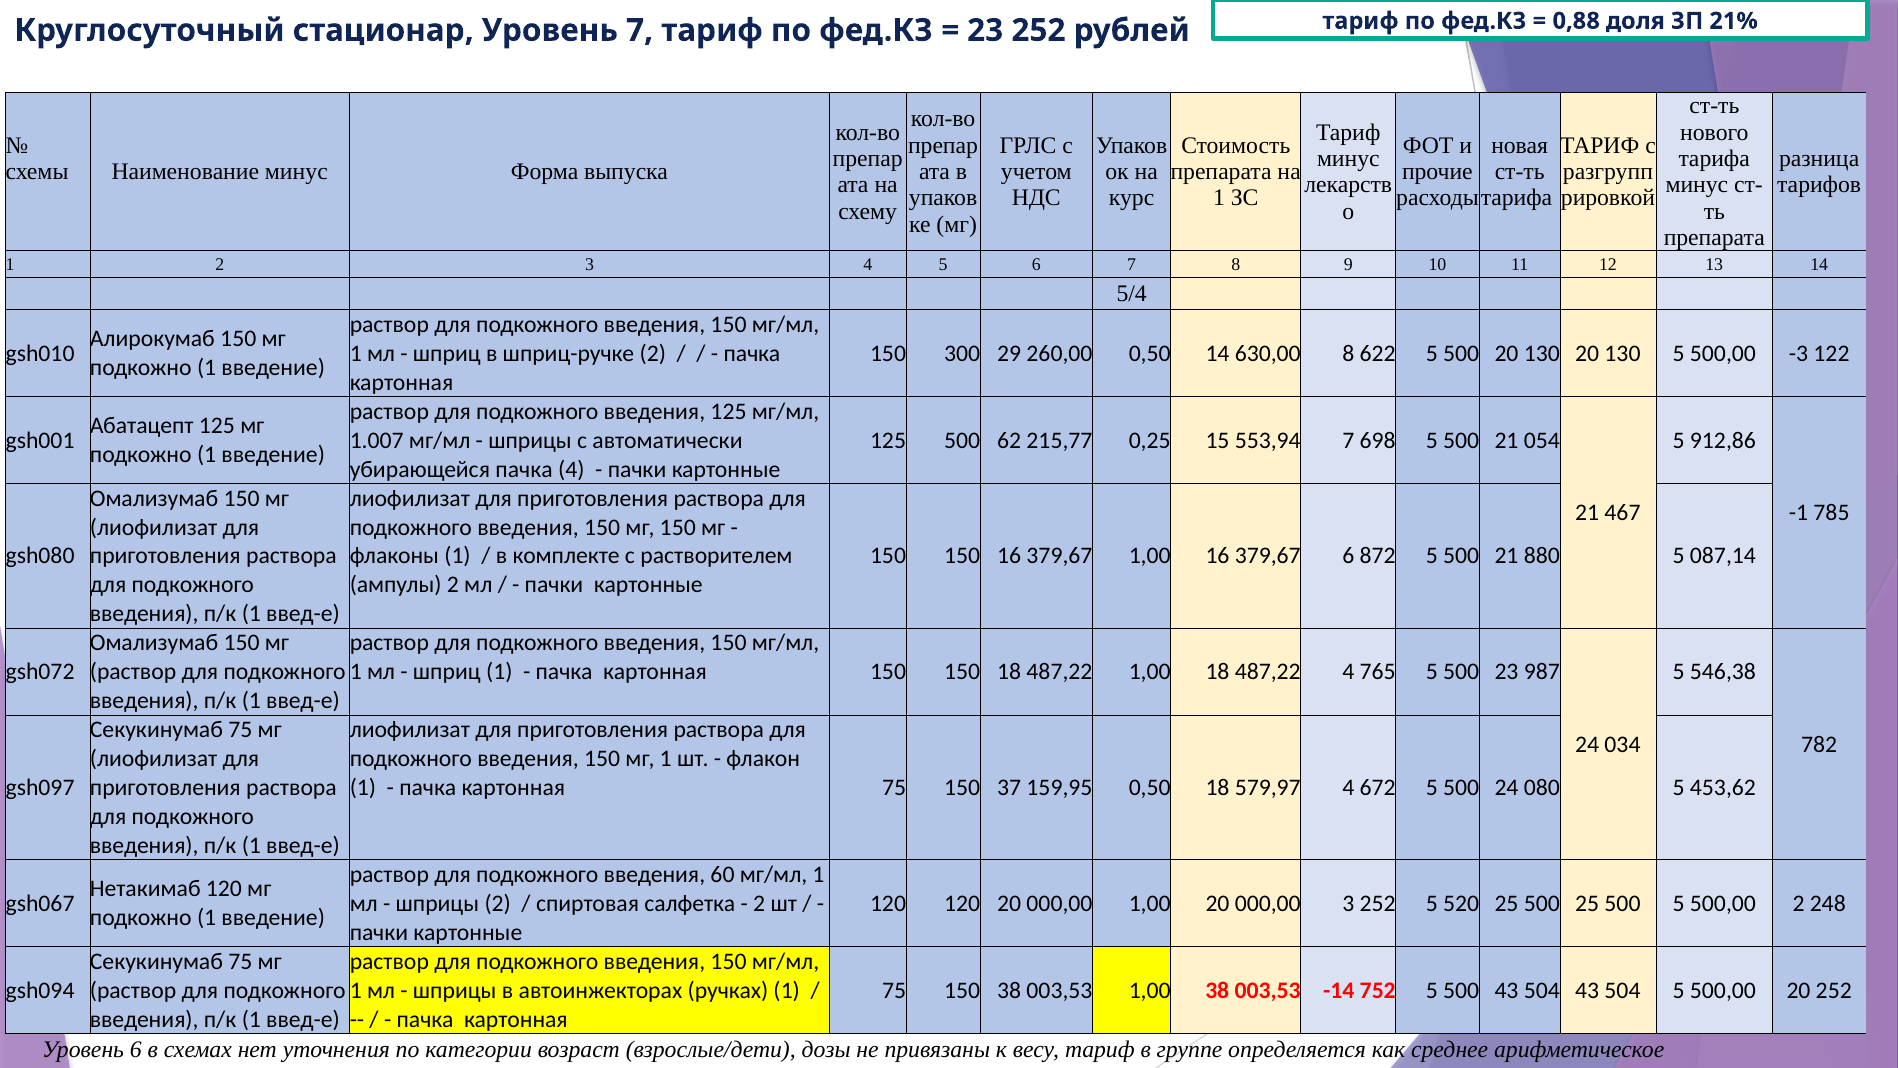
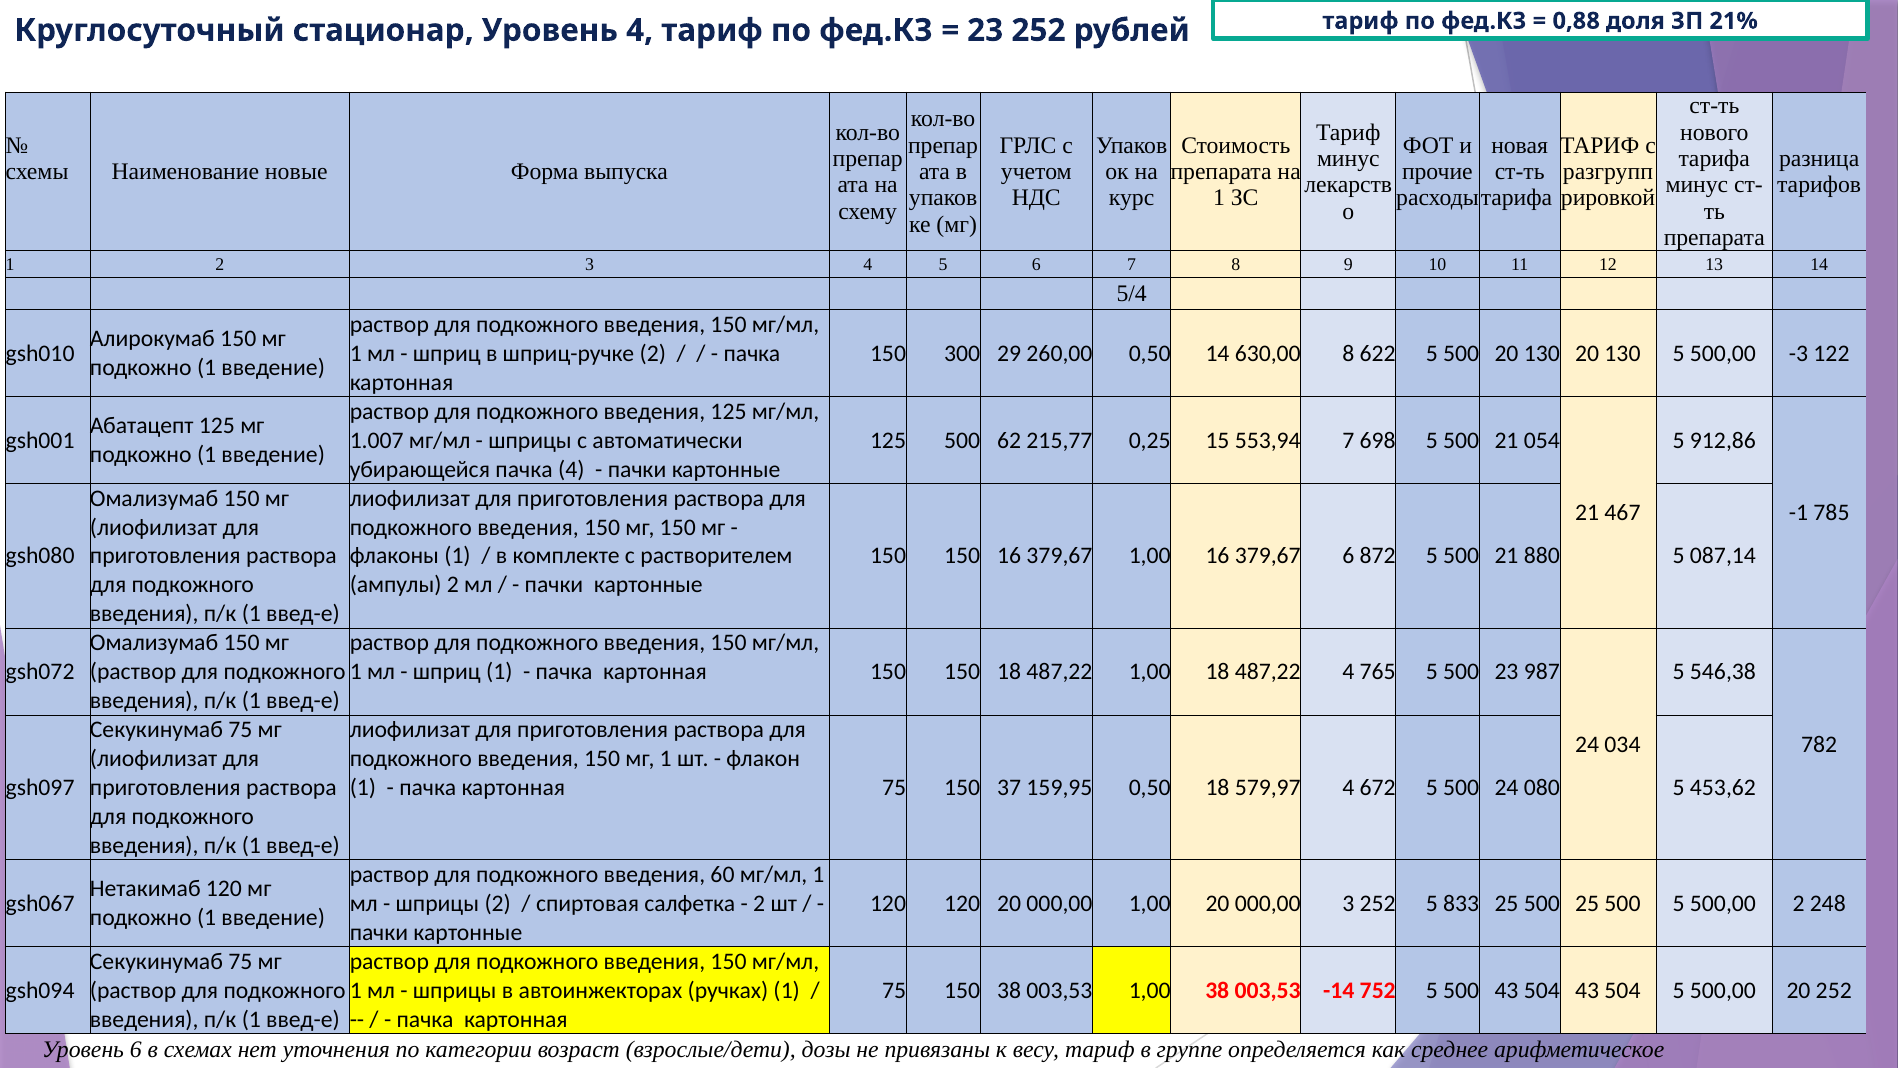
Уровень 7: 7 -> 4
Наименование минус: минус -> новые
520: 520 -> 833
